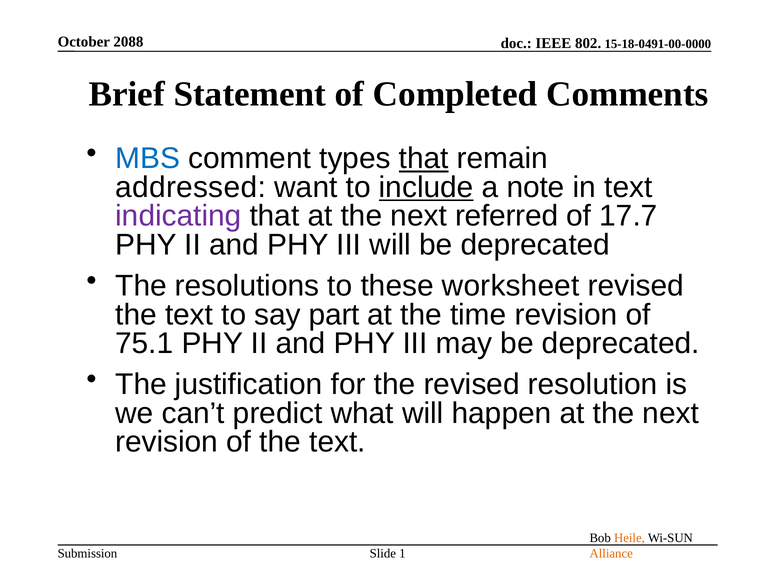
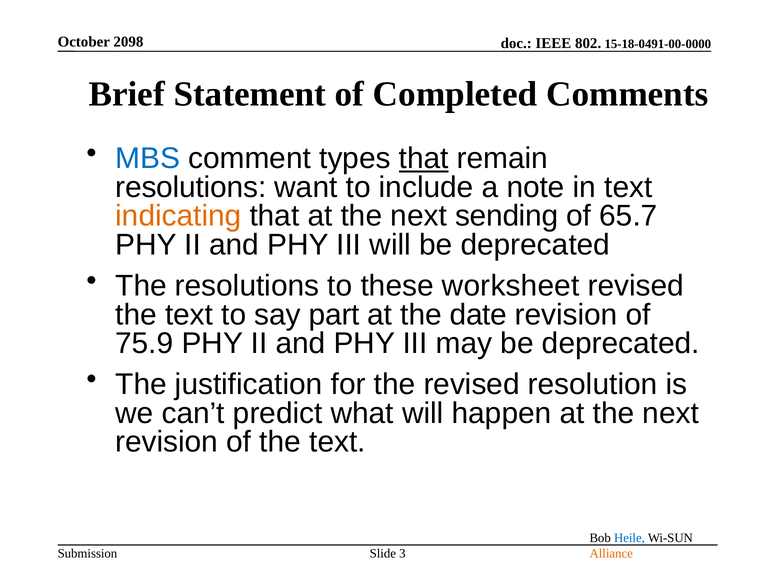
2088: 2088 -> 2098
addressed at (191, 187): addressed -> resolutions
include underline: present -> none
indicating colour: purple -> orange
referred: referred -> sending
17.7: 17.7 -> 65.7
time: time -> date
75.1: 75.1 -> 75.9
Heile colour: orange -> blue
1: 1 -> 3
